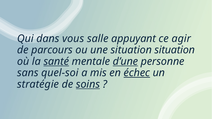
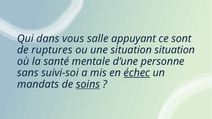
agir: agir -> sont
parcours: parcours -> ruptures
santé underline: present -> none
d’une underline: present -> none
quel-soi: quel-soi -> suivi-soi
stratégie: stratégie -> mandats
